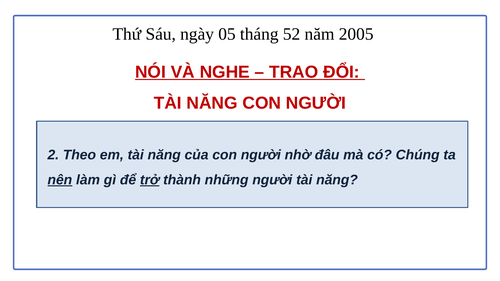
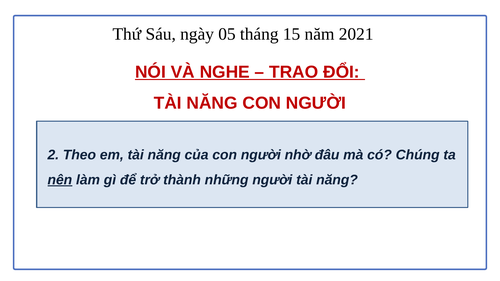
52: 52 -> 15
2005: 2005 -> 2021
trở underline: present -> none
